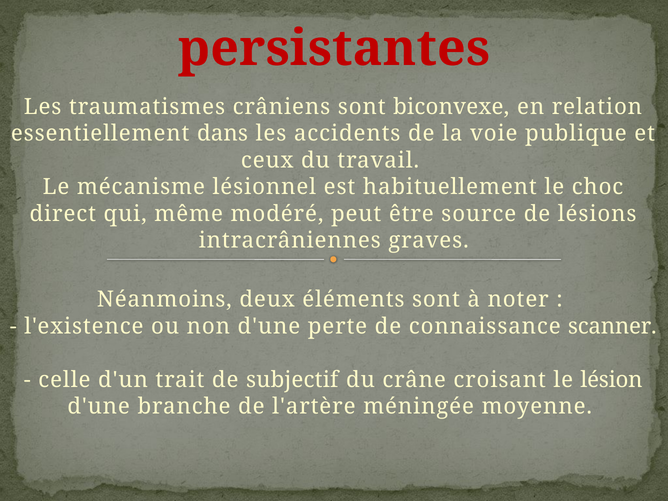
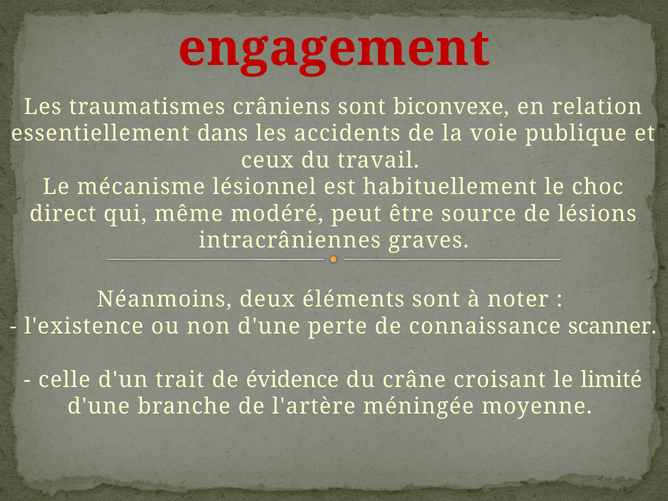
persistantes: persistantes -> engagement
subjectif: subjectif -> évidence
lésion: lésion -> limité
